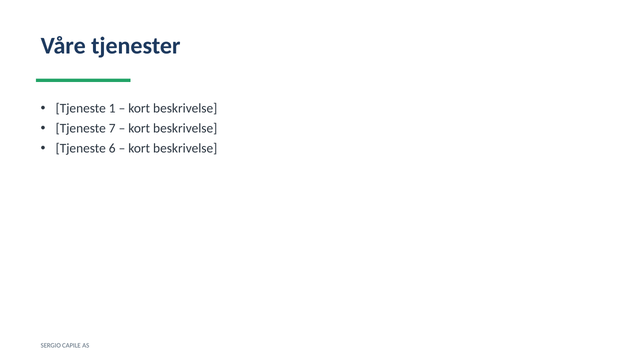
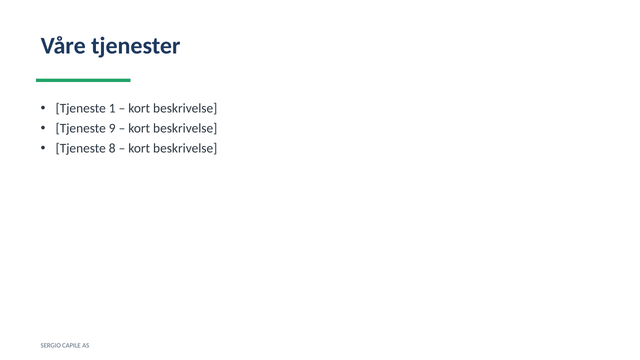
7: 7 -> 9
6: 6 -> 8
